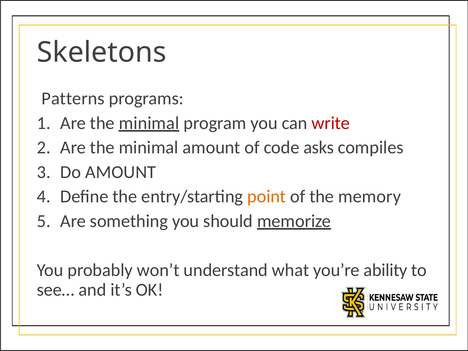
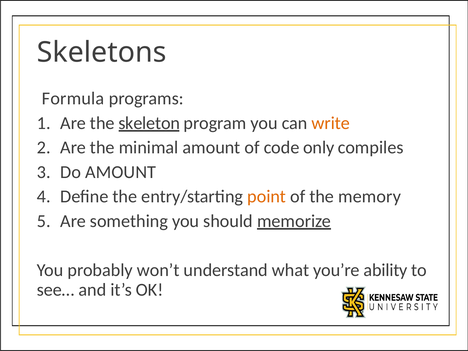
Patterns: Patterns -> Formula
minimal at (149, 123): minimal -> skeleton
write colour: red -> orange
asks: asks -> only
